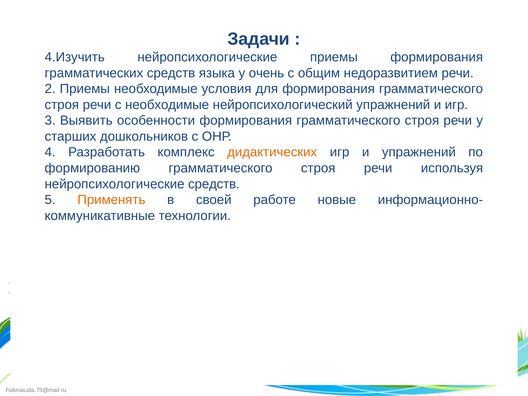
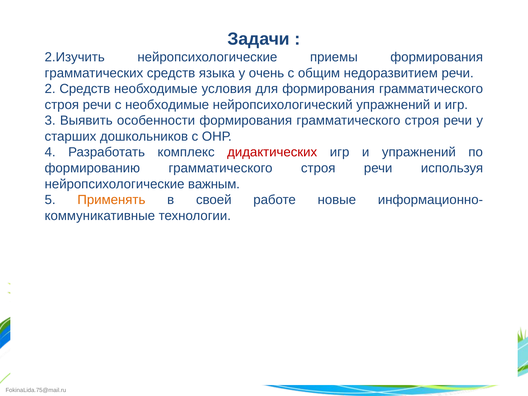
4.Изучить: 4.Изучить -> 2.Изучить
2 Приемы: Приемы -> Средств
дидактических colour: orange -> red
нейропсихологические средств: средств -> важным
